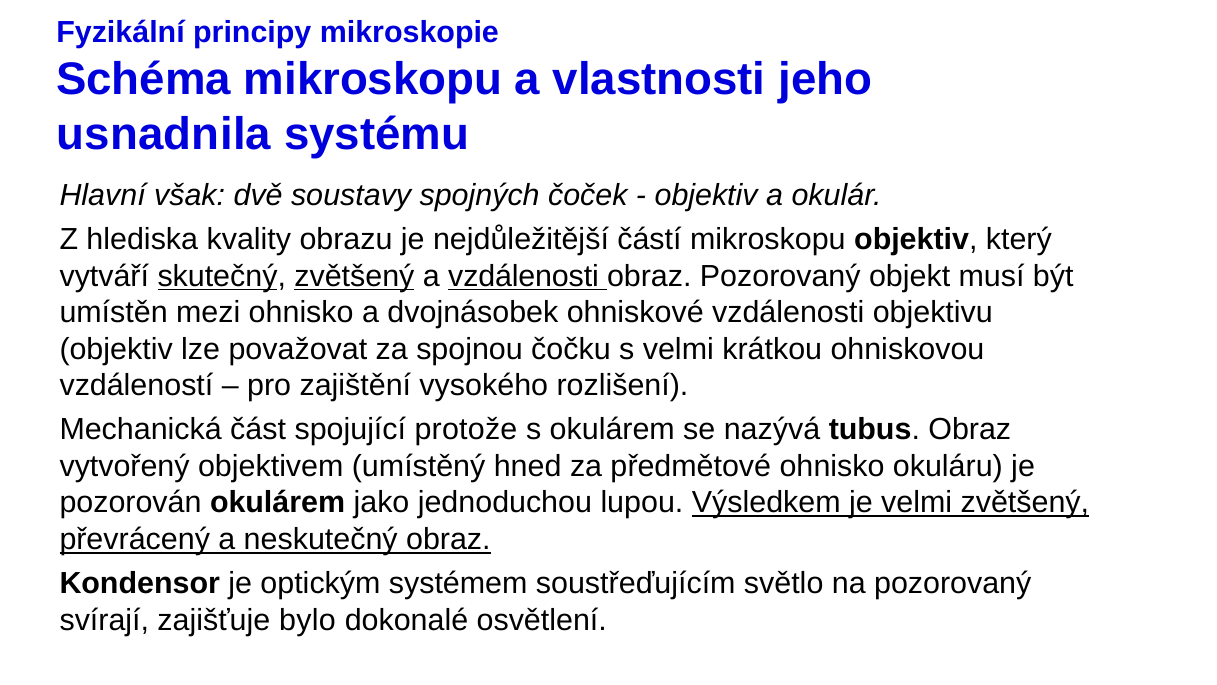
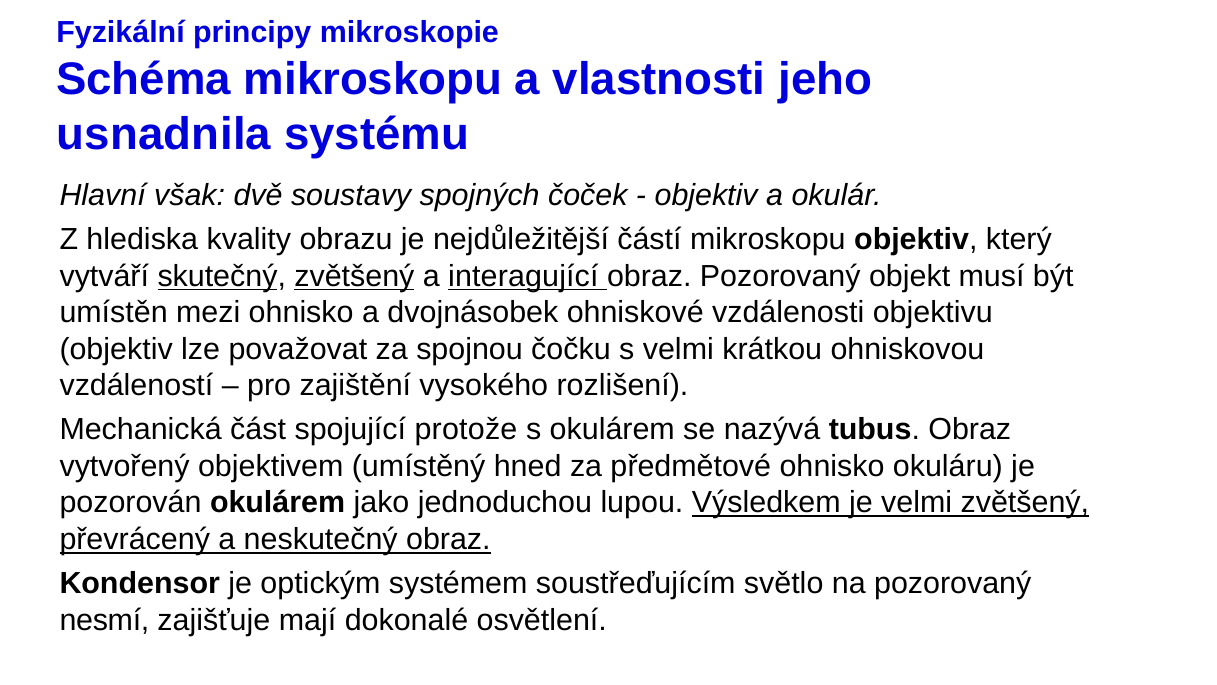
a vzdálenosti: vzdálenosti -> interagující
svírají: svírají -> nesmí
bylo: bylo -> mají
